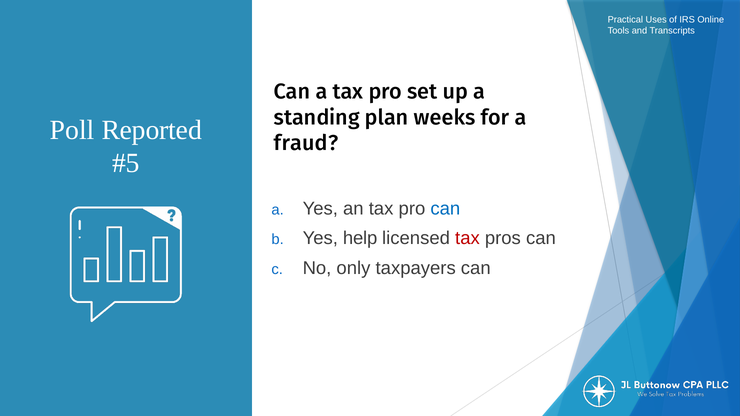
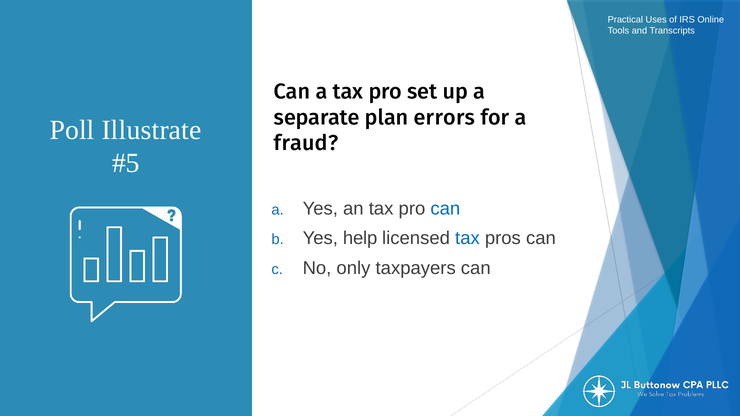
standing: standing -> separate
weeks: weeks -> errors
Reported: Reported -> Illustrate
tax at (467, 238) colour: red -> blue
